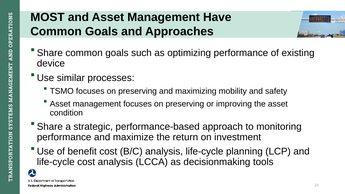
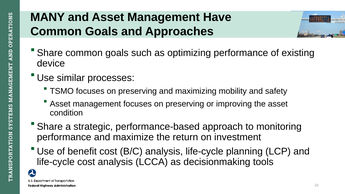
MOST: MOST -> MANY
